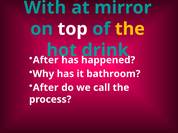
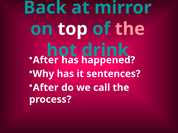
With: With -> Back
the at (130, 29) colour: yellow -> pink
bathroom: bathroom -> sentences
